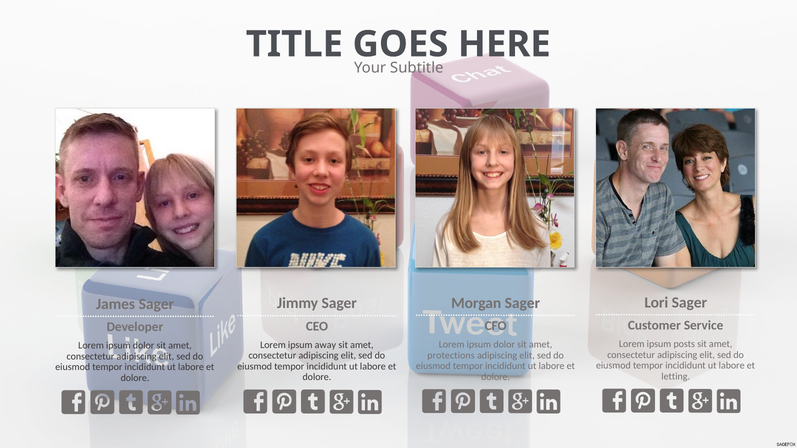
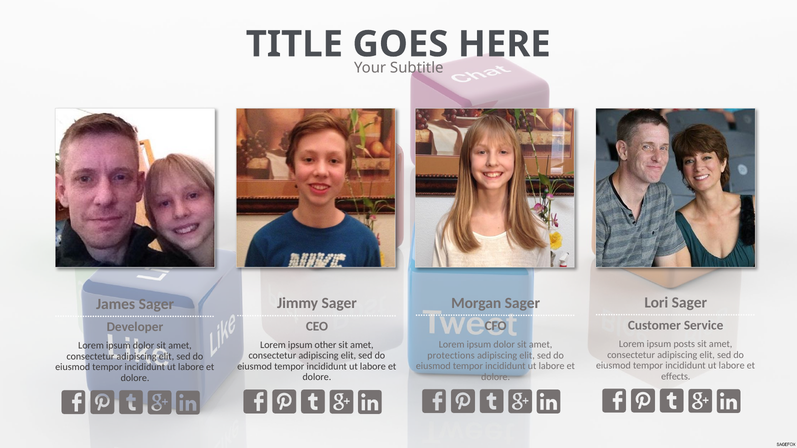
away: away -> other
letting: letting -> effects
